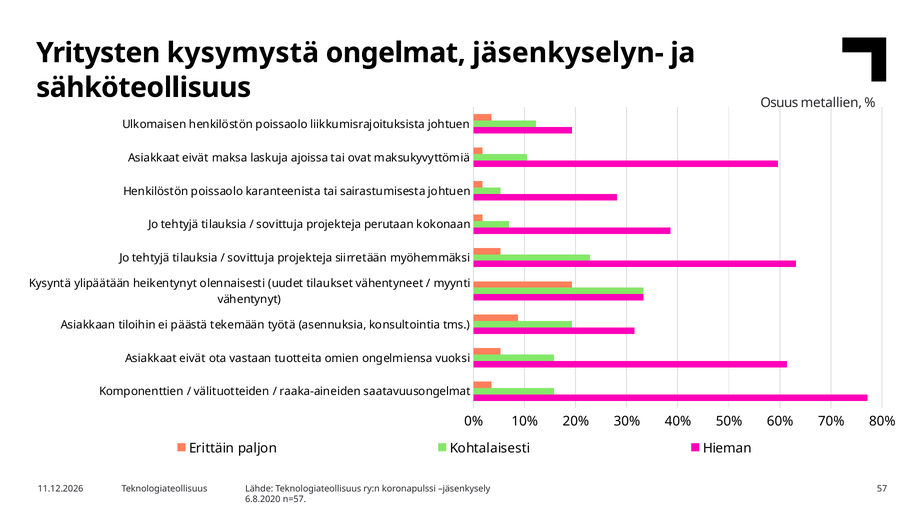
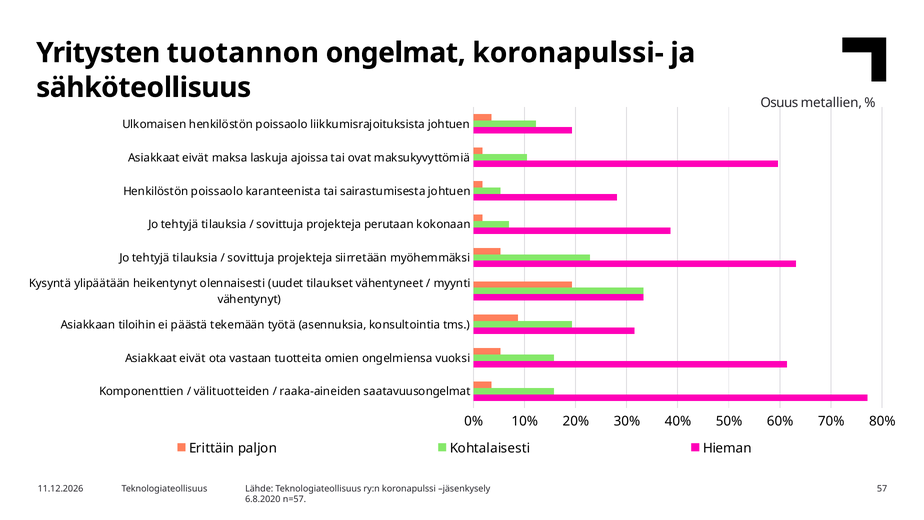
kysymystä: kysymystä -> tuotannon
jäsenkyselyn-: jäsenkyselyn- -> koronapulssi-
